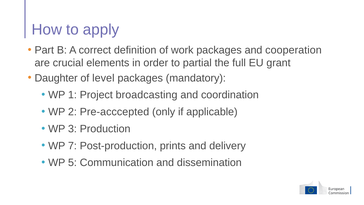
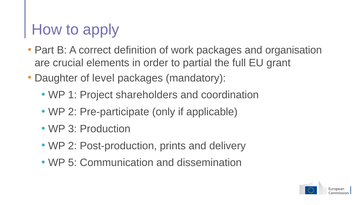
cooperation: cooperation -> organisation
broadcasting: broadcasting -> shareholders
Pre-acccepted: Pre-acccepted -> Pre-participate
7 at (72, 146): 7 -> 2
